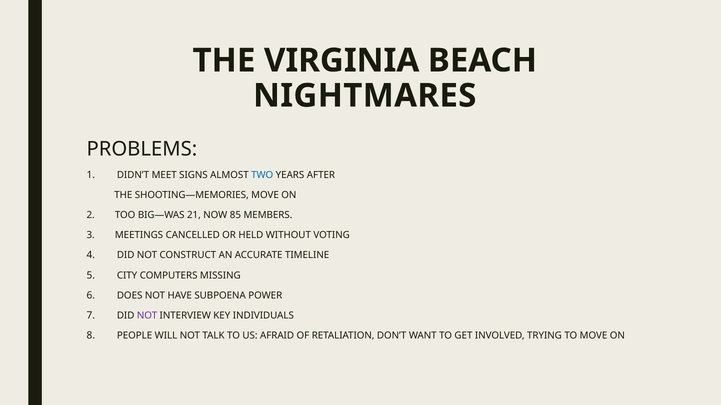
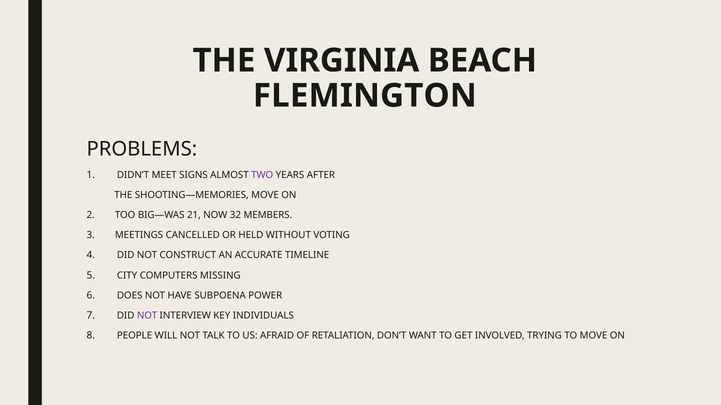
NIGHTMARES: NIGHTMARES -> FLEMINGTON
TWO colour: blue -> purple
85: 85 -> 32
